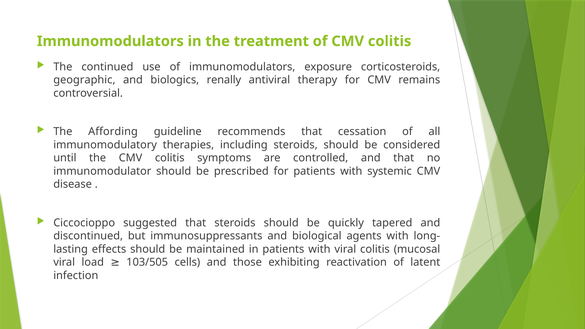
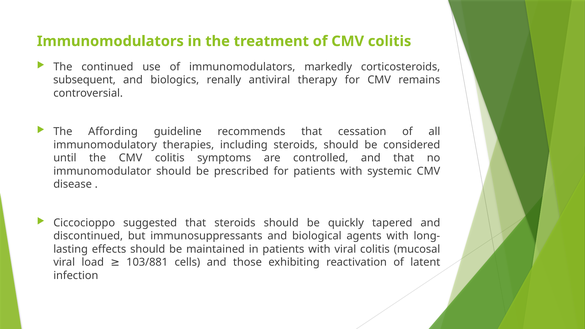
exposure: exposure -> markedly
geographic: geographic -> subsequent
103/505: 103/505 -> 103/881
